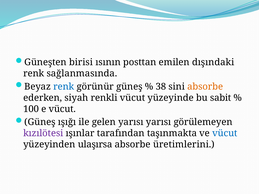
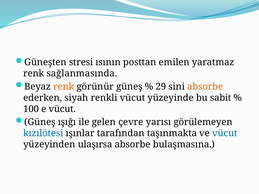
birisi: birisi -> stresi
dışındaki: dışındaki -> yaratmaz
renk at (64, 87) colour: blue -> orange
38: 38 -> 29
gelen yarısı: yarısı -> çevre
kızılötesi colour: purple -> blue
üretimlerini: üretimlerini -> bulaşmasına
